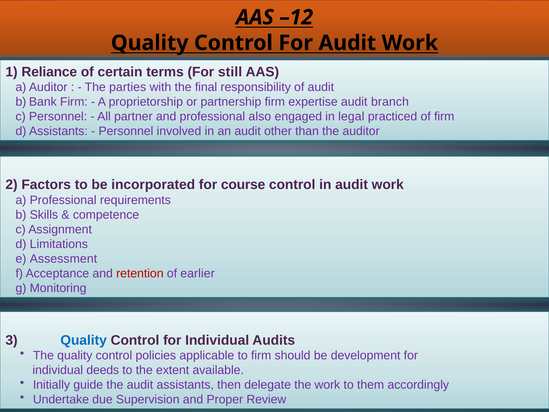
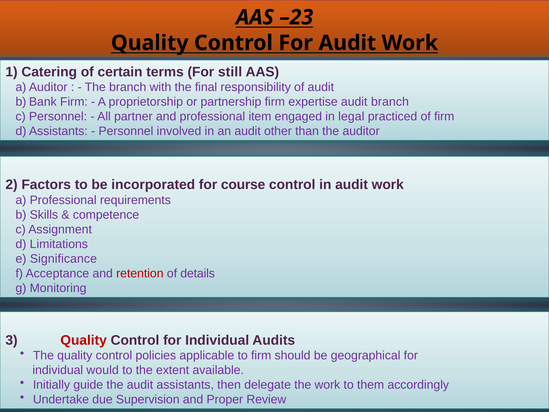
–12: –12 -> –23
Reliance: Reliance -> Catering
The parties: parties -> branch
also: also -> item
Assessment: Assessment -> Significance
earlier: earlier -> details
Quality at (84, 340) colour: blue -> red
development: development -> geographical
deeds: deeds -> would
